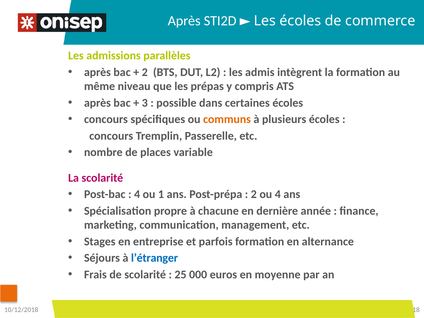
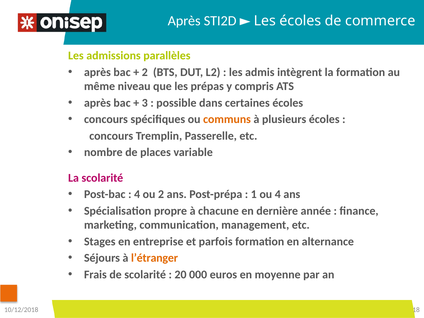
ou 1: 1 -> 2
2 at (254, 194): 2 -> 1
l’étranger colour: blue -> orange
25: 25 -> 20
